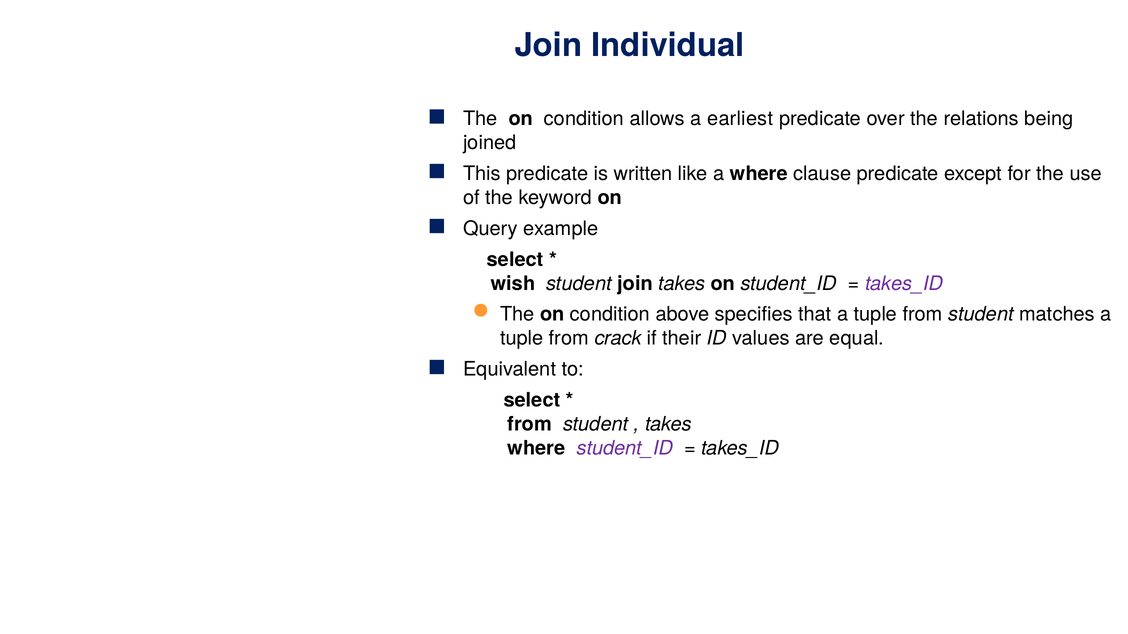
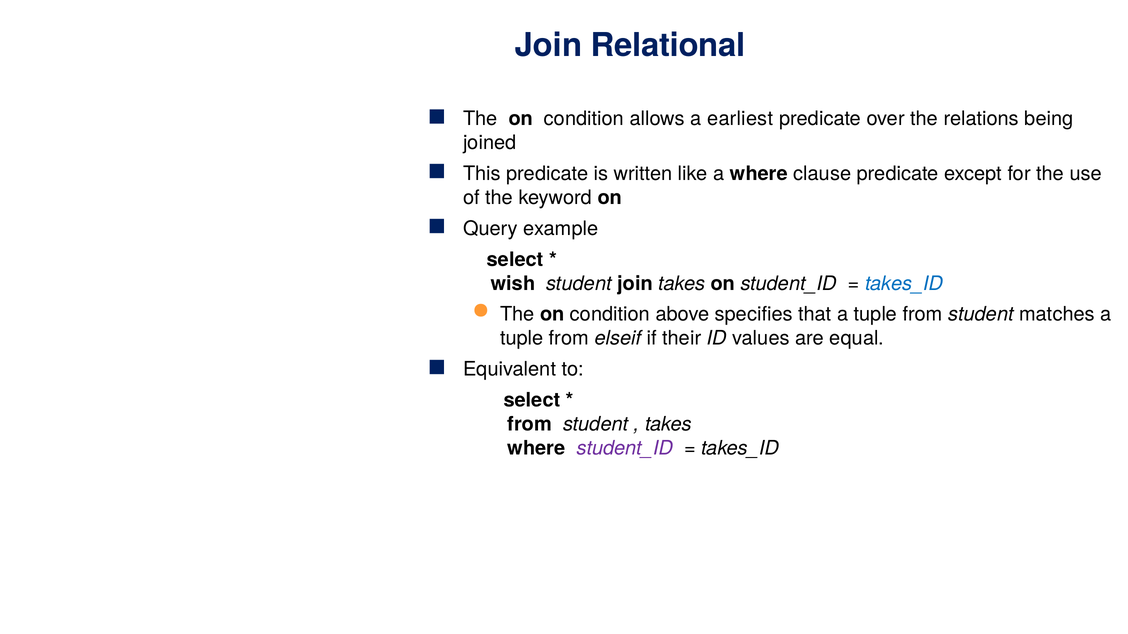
Individual: Individual -> Relational
takes_ID at (904, 284) colour: purple -> blue
crack: crack -> elseif
